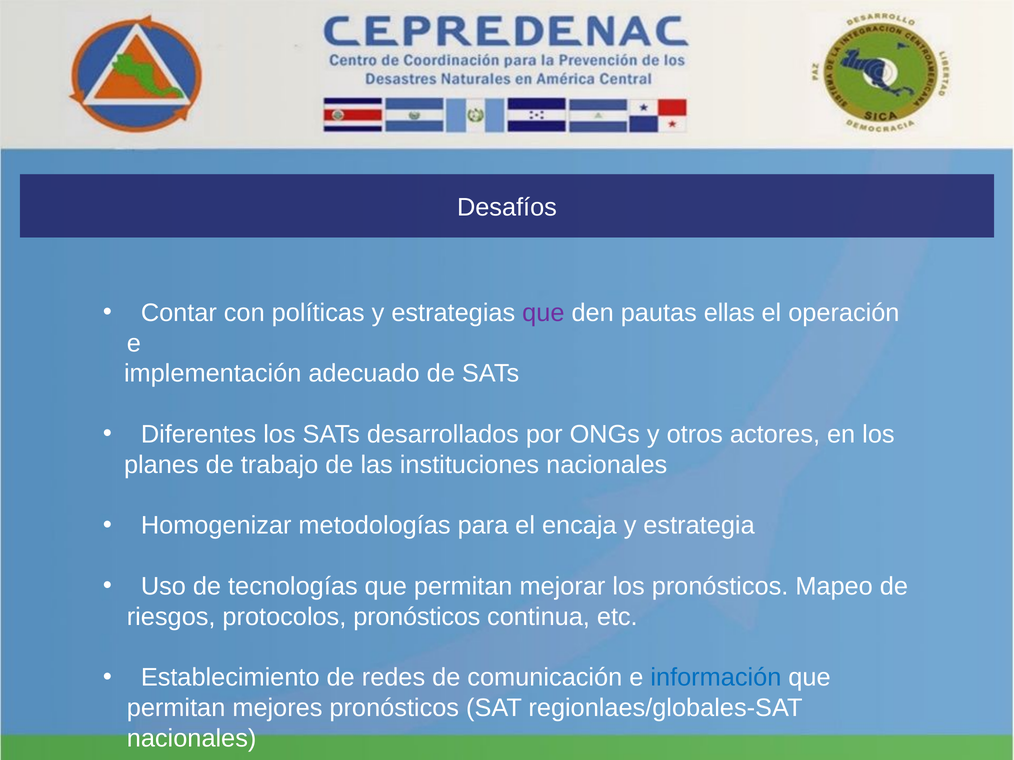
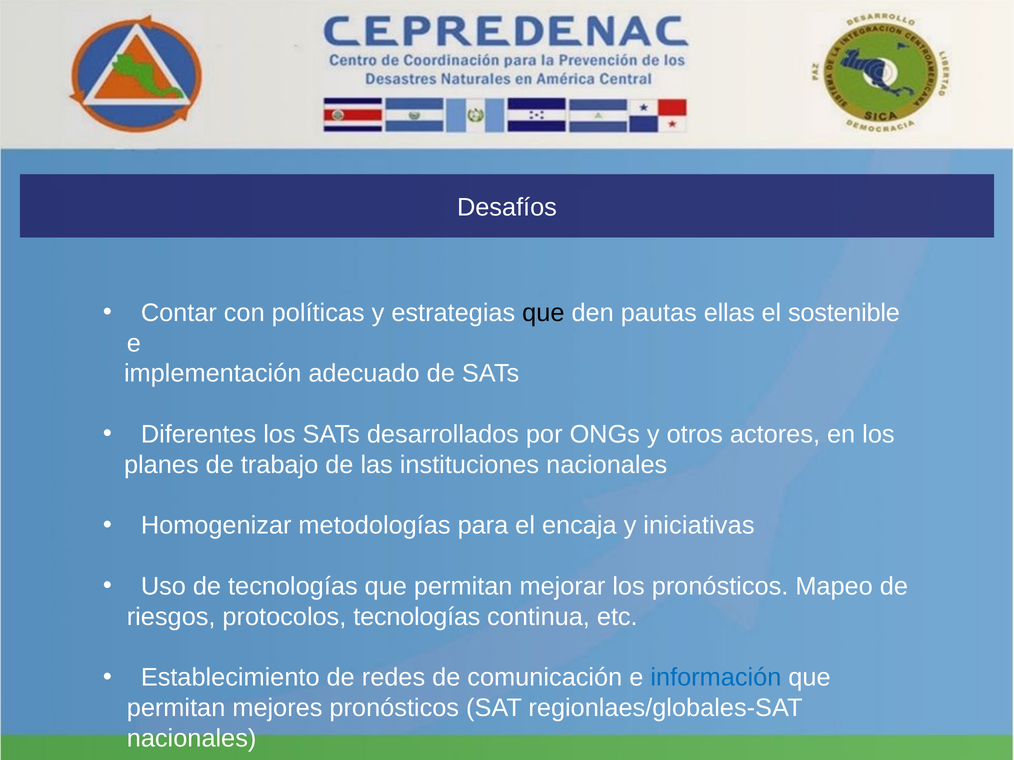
que at (543, 313) colour: purple -> black
operación: operación -> sostenible
estrategia: estrategia -> iniciativas
protocolos pronósticos: pronósticos -> tecnologías
